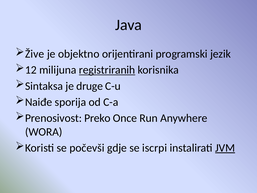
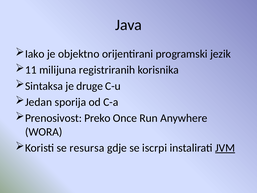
Žive: Žive -> Iako
12: 12 -> 11
registriranih underline: present -> none
Naiđe: Naiđe -> Jedan
počevši: počevši -> resursa
